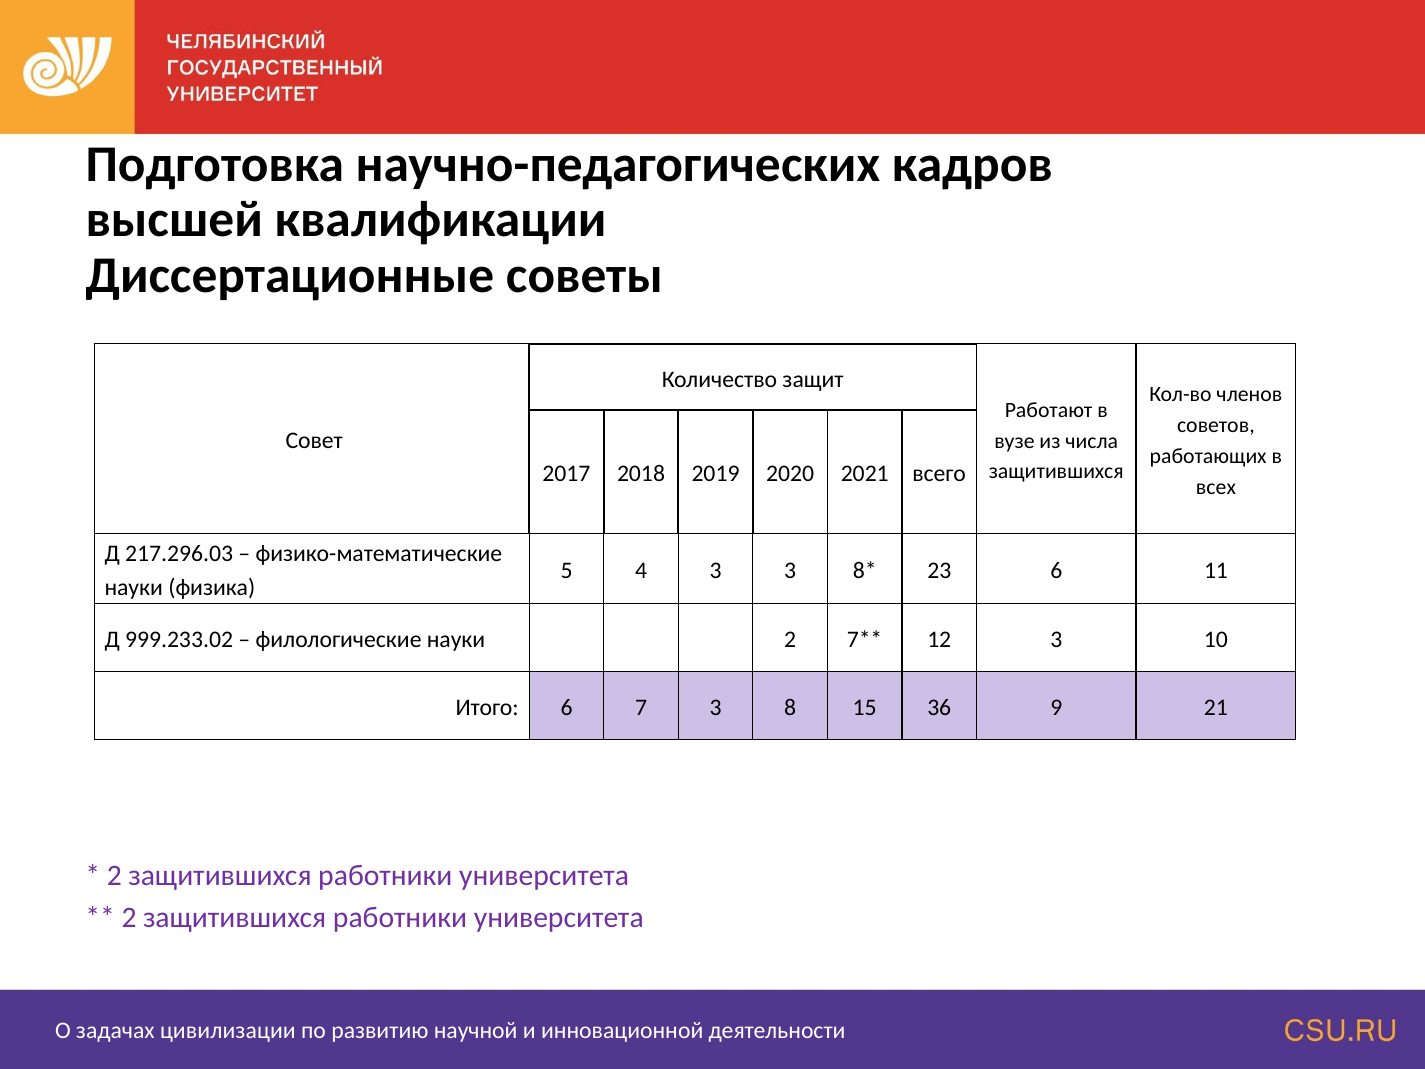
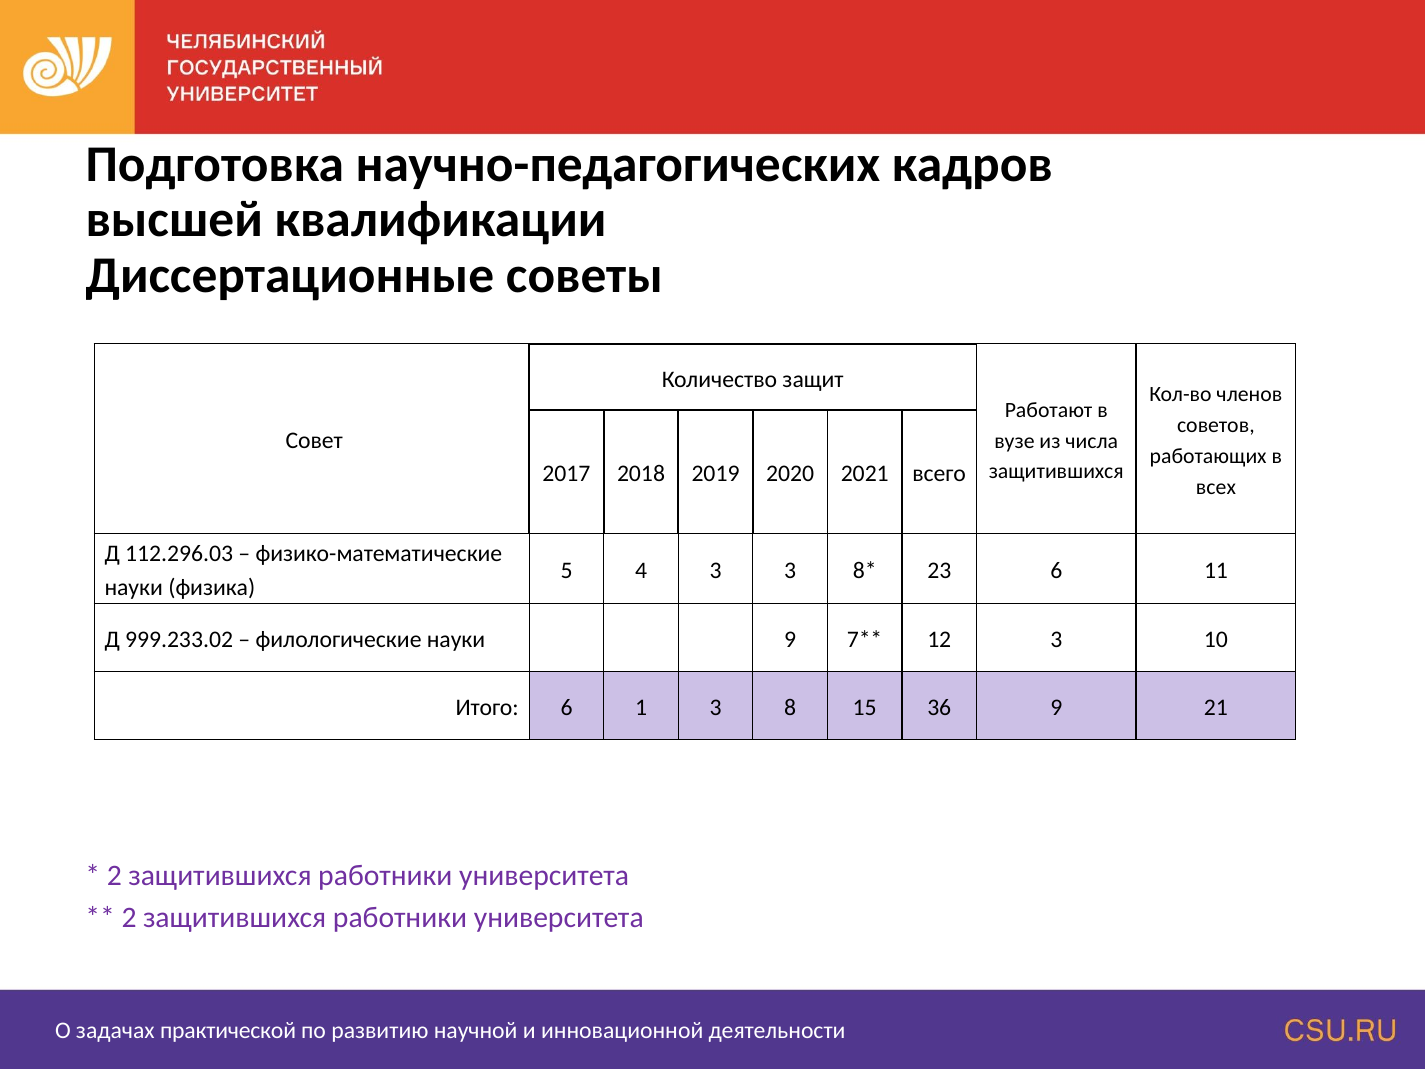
217.296.03: 217.296.03 -> 112.296.03
науки 2: 2 -> 9
7: 7 -> 1
цивилизации: цивилизации -> практической
